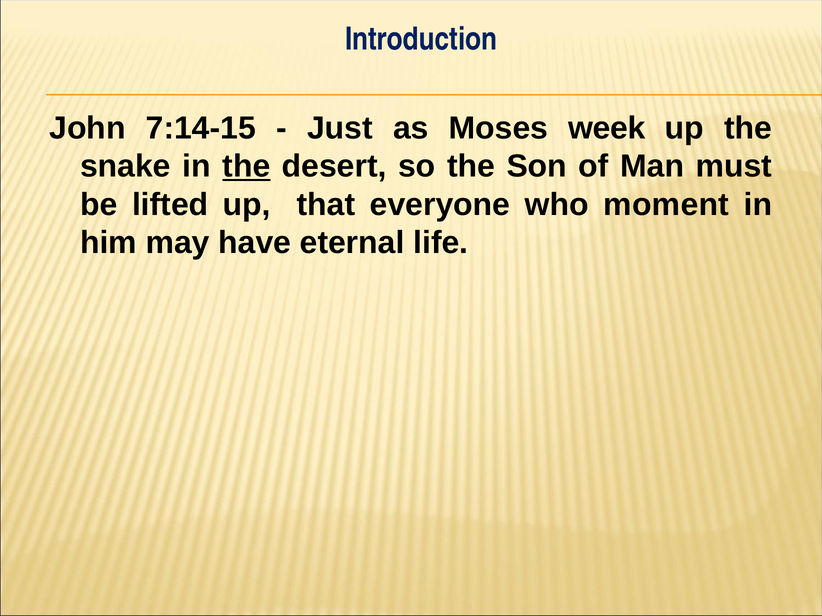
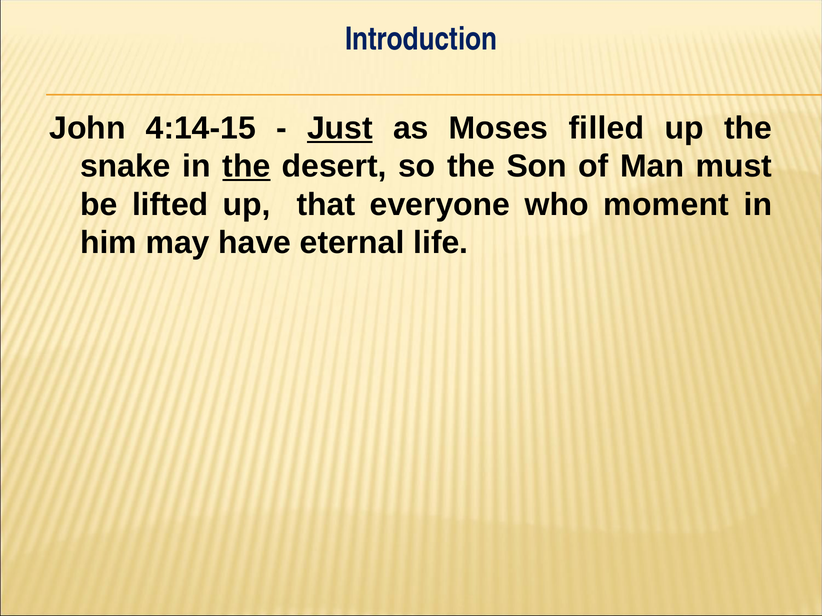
7:14-15: 7:14-15 -> 4:14-15
Just underline: none -> present
week: week -> filled
